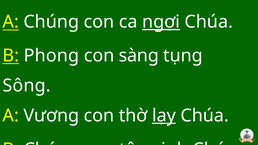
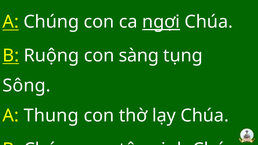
Phong: Phong -> Ruộng
Vương: Vương -> Thung
lạy underline: present -> none
